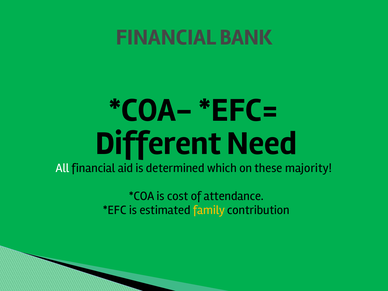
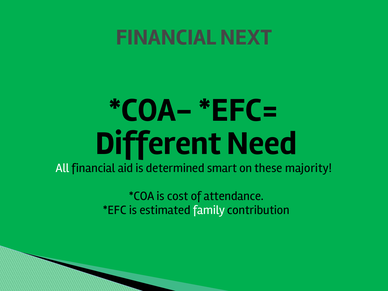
BANK: BANK -> NEXT
which: which -> smart
family colour: yellow -> white
